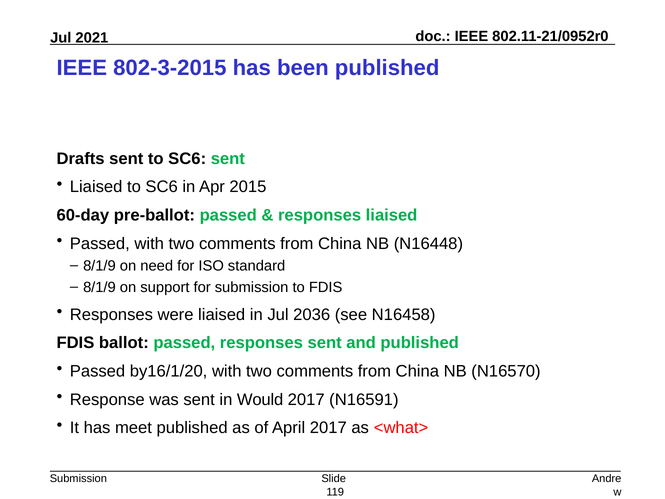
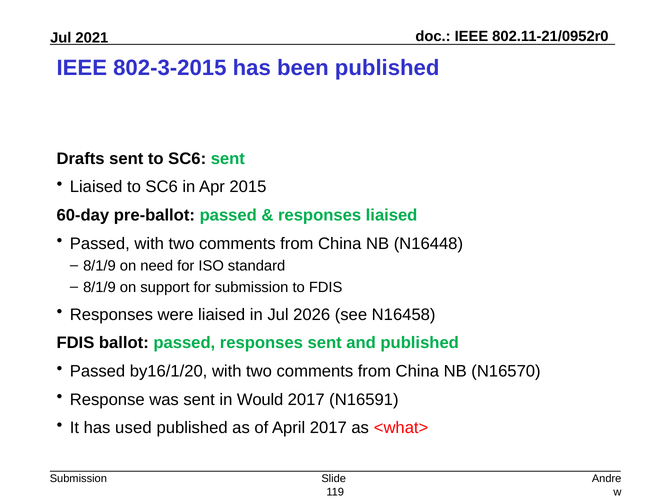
2036: 2036 -> 2026
meet: meet -> used
